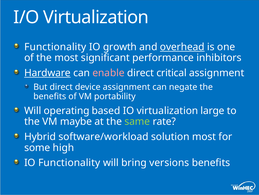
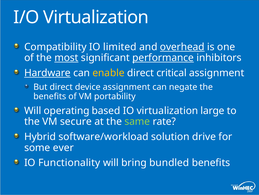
Functionality at (55, 47): Functionality -> Compatibility
growth: growth -> limited
most at (66, 58) underline: none -> present
performance underline: none -> present
enable colour: pink -> yellow
maybe: maybe -> secure
solution most: most -> drive
high: high -> ever
versions: versions -> bundled
